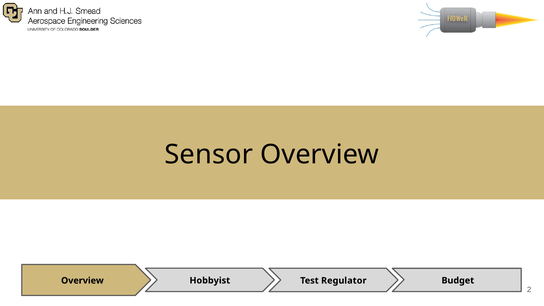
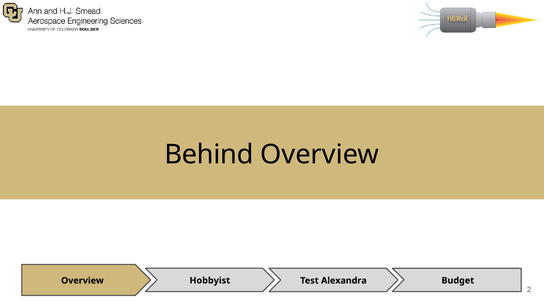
Sensor: Sensor -> Behind
Regulator: Regulator -> Alexandra
